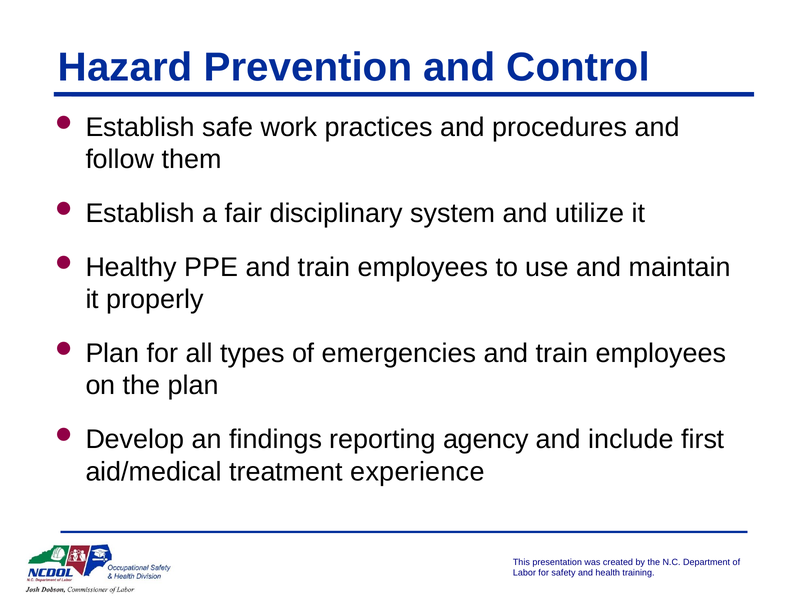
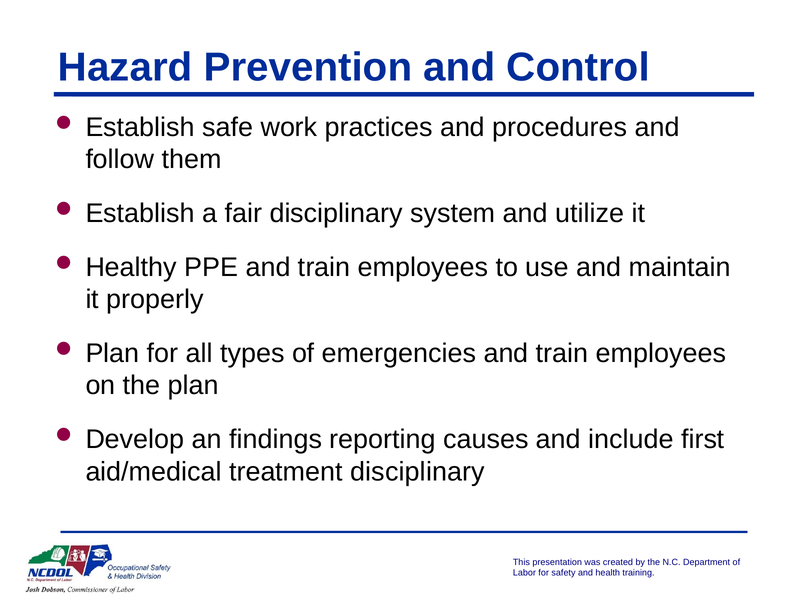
agency: agency -> causes
treatment experience: experience -> disciplinary
